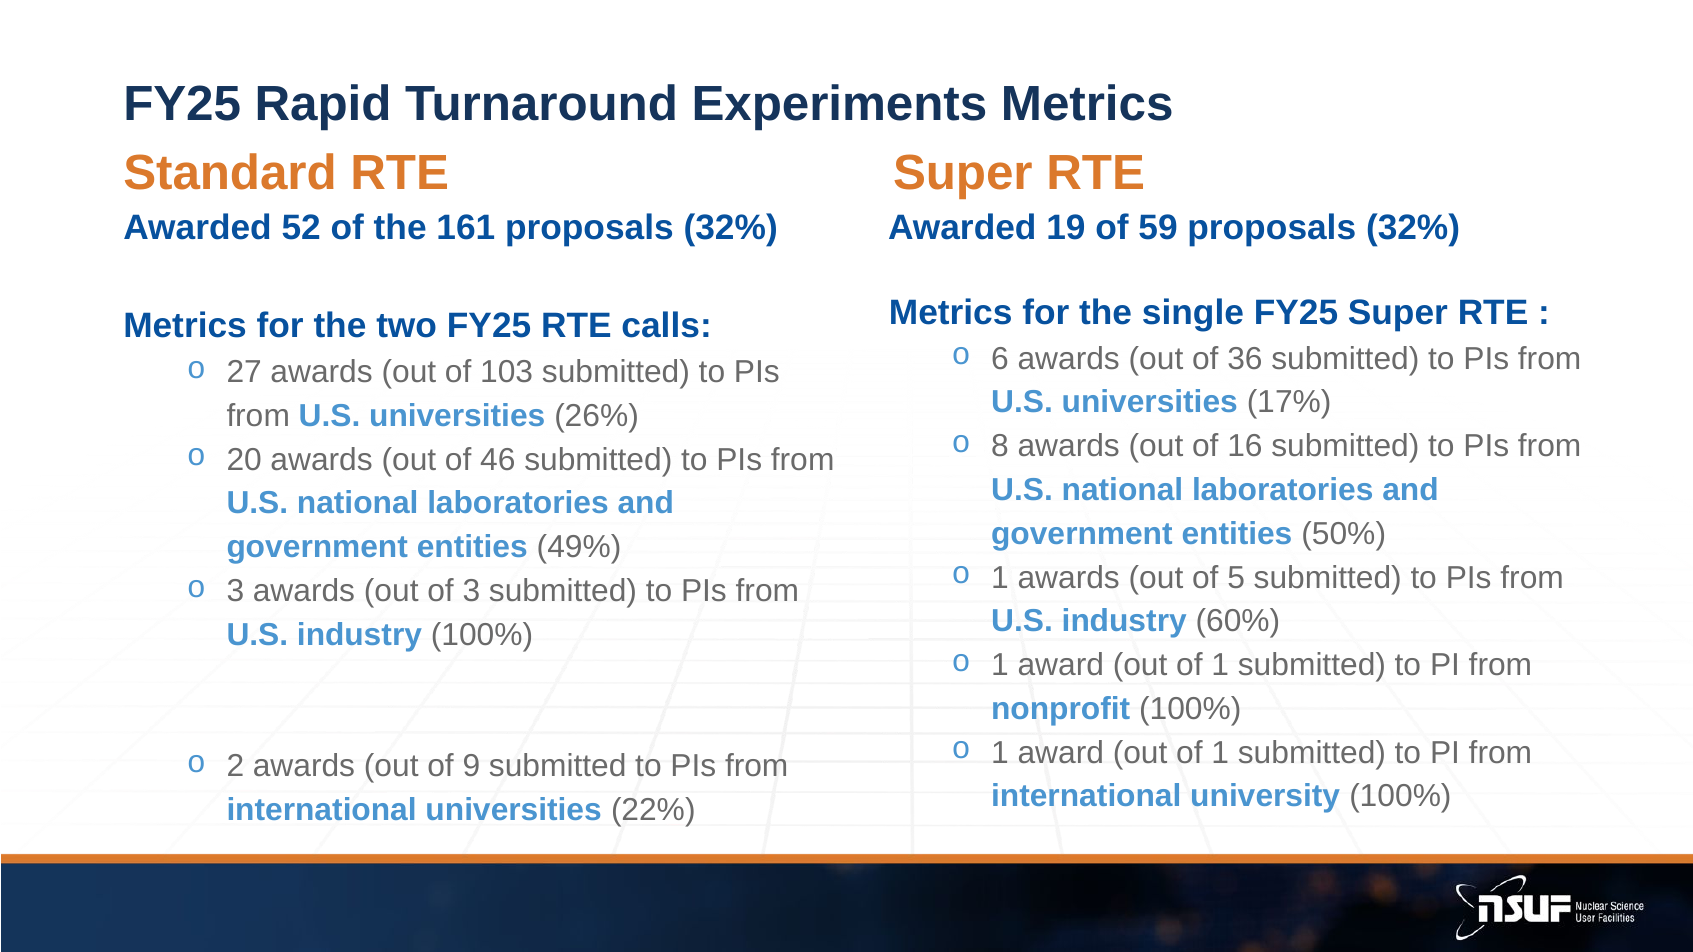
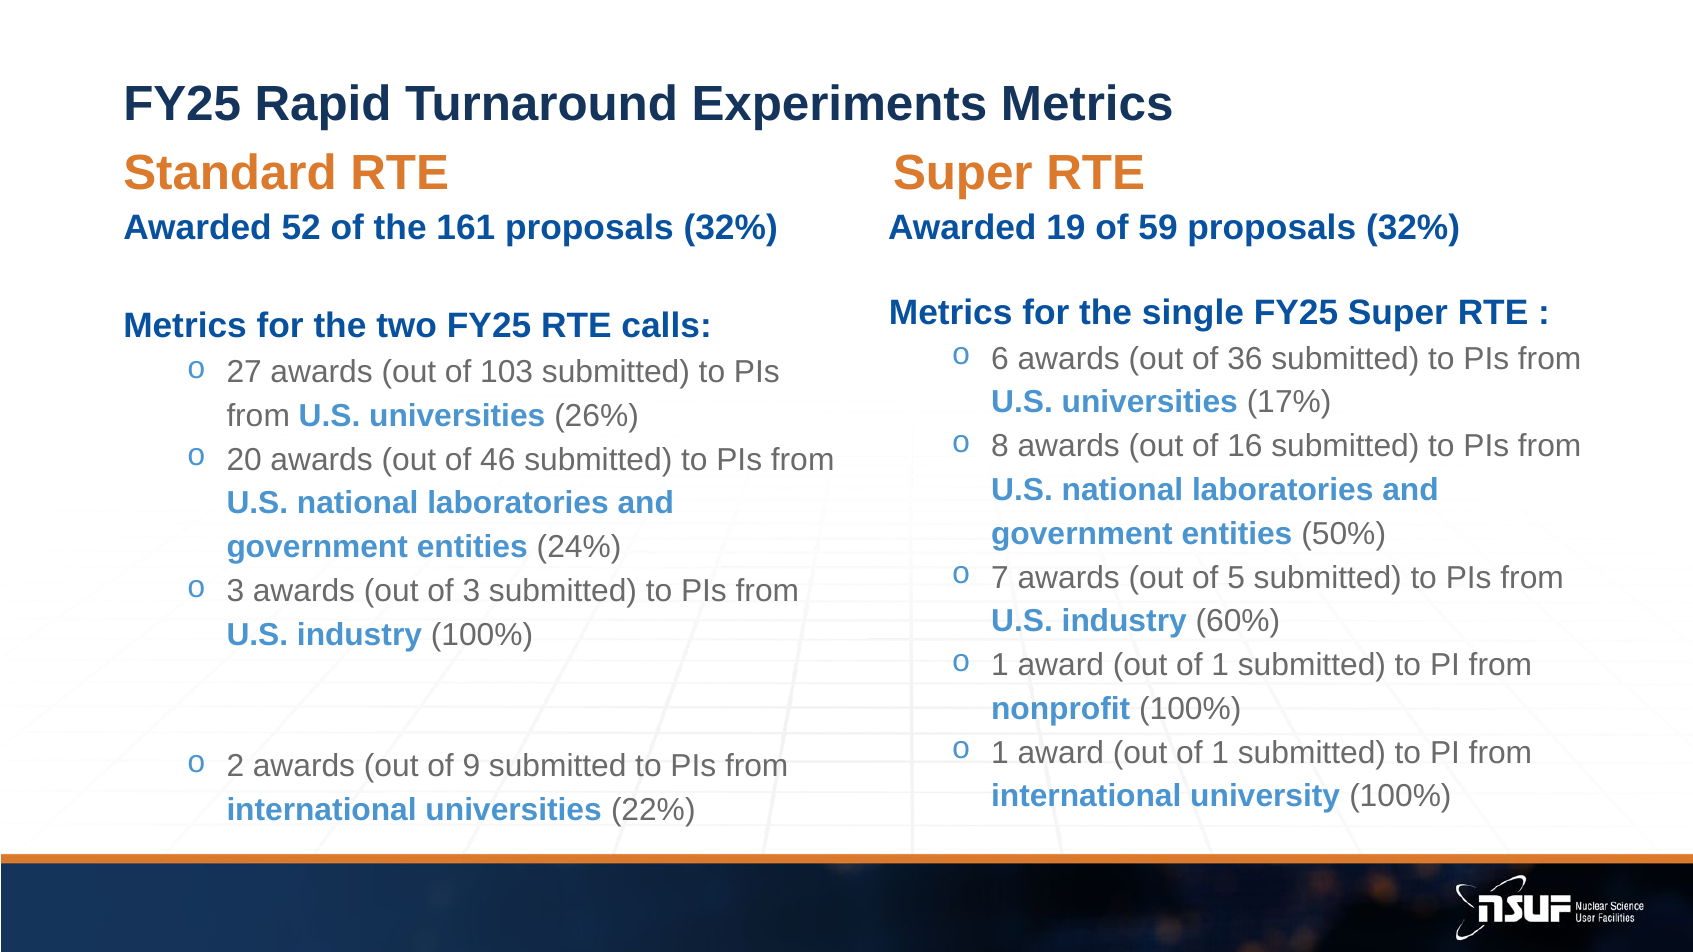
49%: 49% -> 24%
1 at (1000, 578): 1 -> 7
